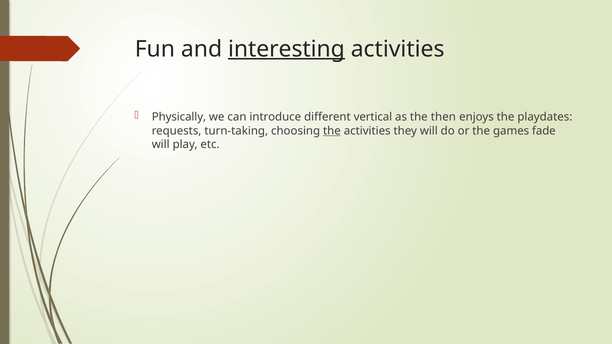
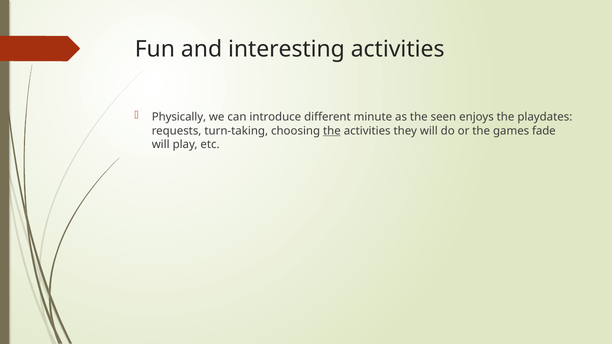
interesting underline: present -> none
vertical: vertical -> minute
then: then -> seen
